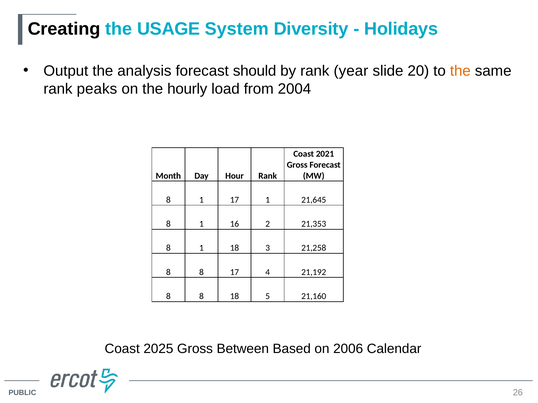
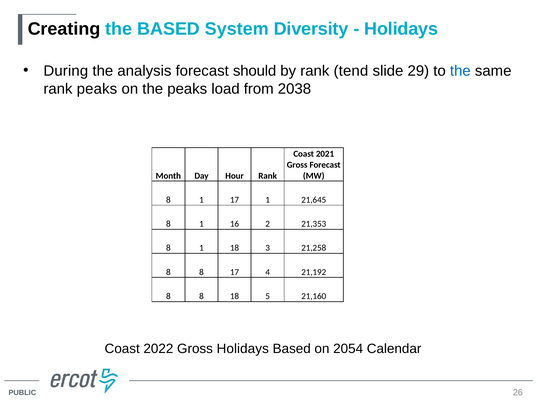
the USAGE: USAGE -> BASED
Output: Output -> During
year: year -> tend
20: 20 -> 29
the at (460, 71) colour: orange -> blue
the hourly: hourly -> peaks
2004: 2004 -> 2038
2025: 2025 -> 2022
Gross Between: Between -> Holidays
2006: 2006 -> 2054
